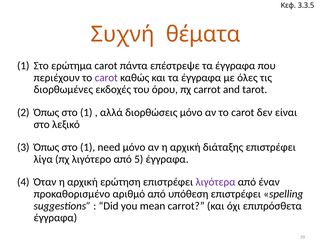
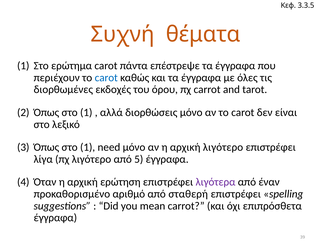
carot at (106, 77) colour: purple -> blue
αρχική διάταξης: διάταξης -> λιγότερο
υπόθεση: υπόθεση -> σταθερή
